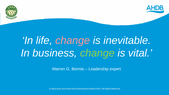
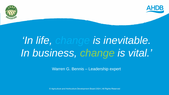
change at (73, 40) colour: pink -> light blue
